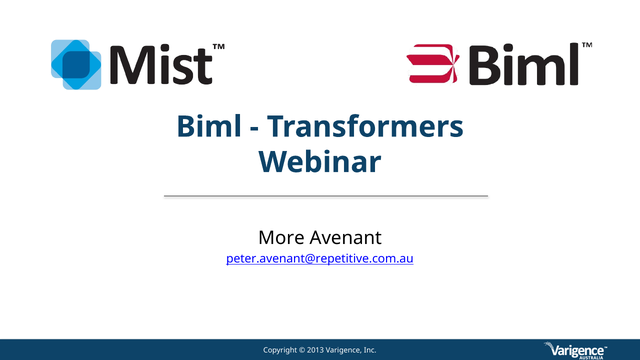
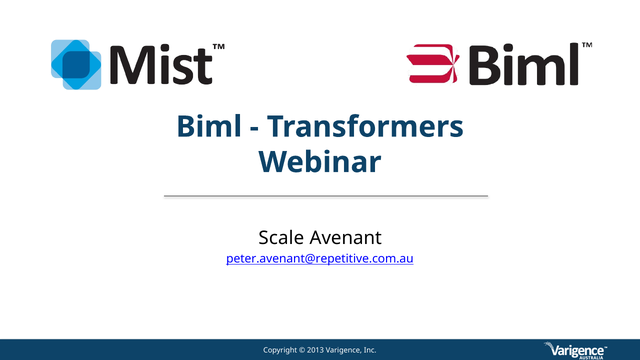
More: More -> Scale
